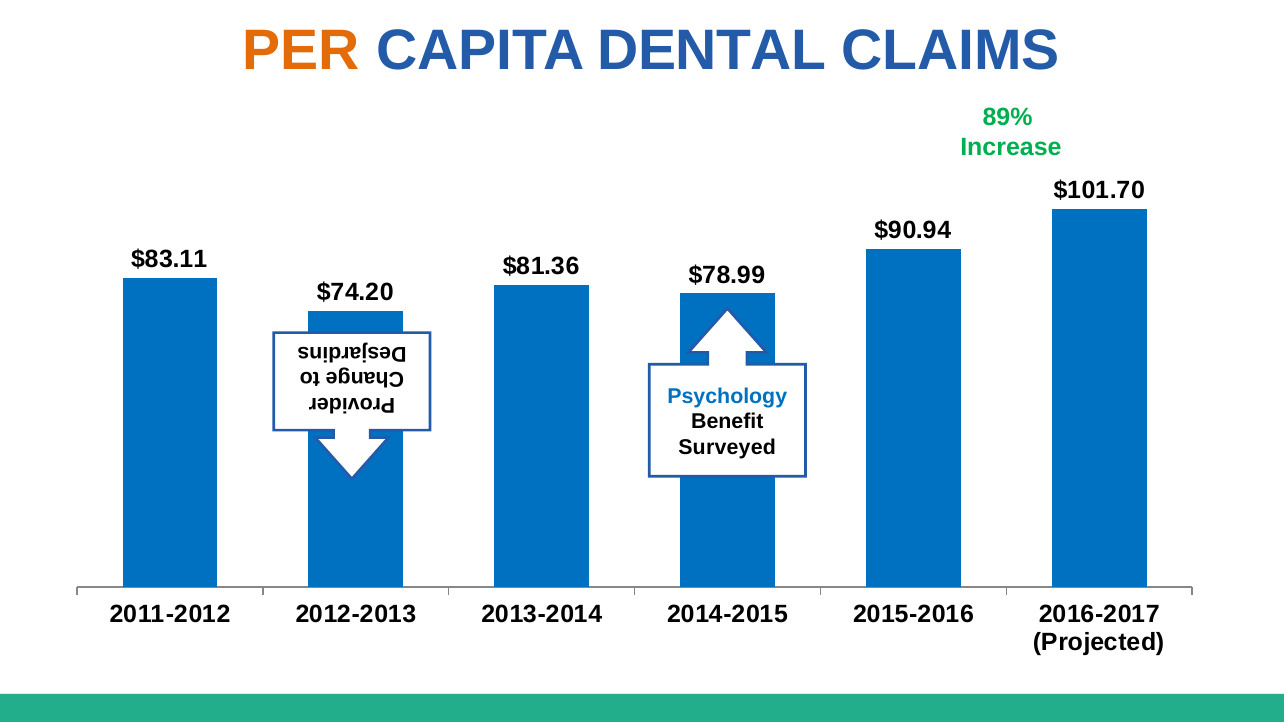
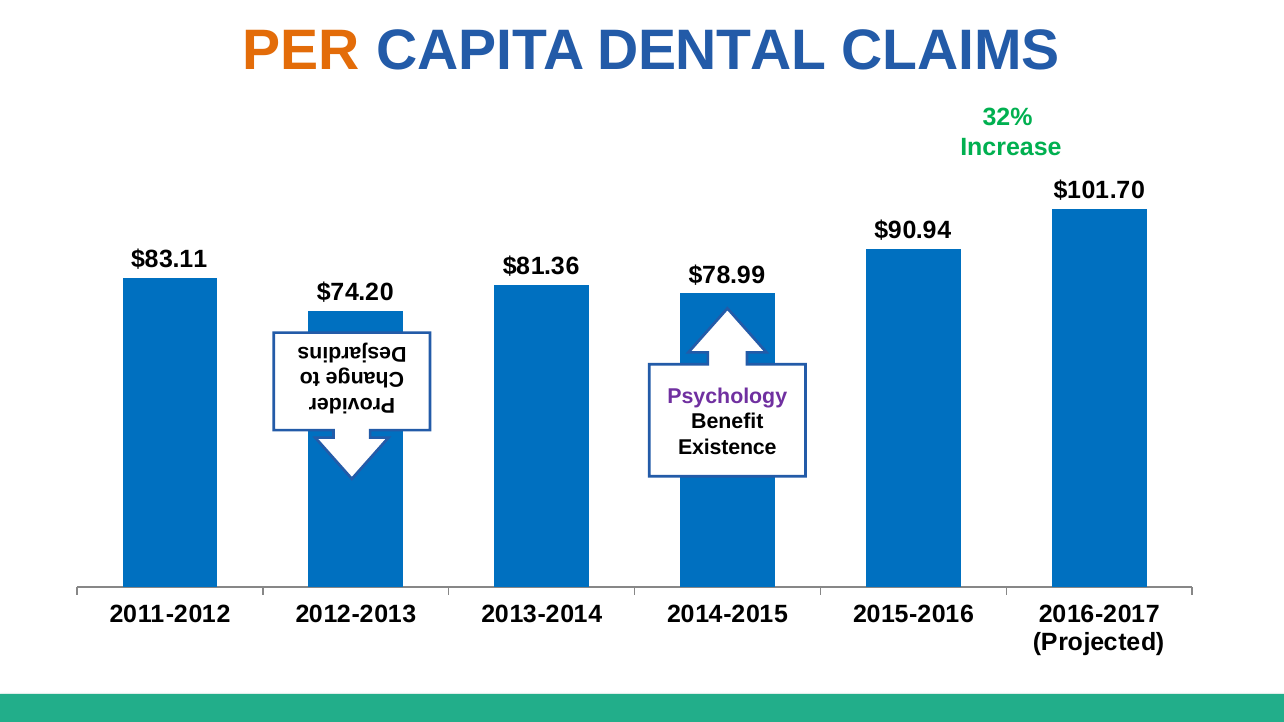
89%: 89% -> 32%
Psychology colour: blue -> purple
Surveyed: Surveyed -> Existence
